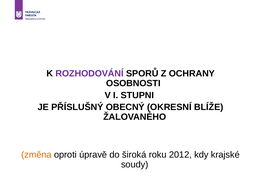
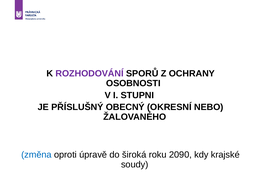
BLÍŽE: BLÍŽE -> NEBO
změna colour: orange -> blue
2012: 2012 -> 2090
